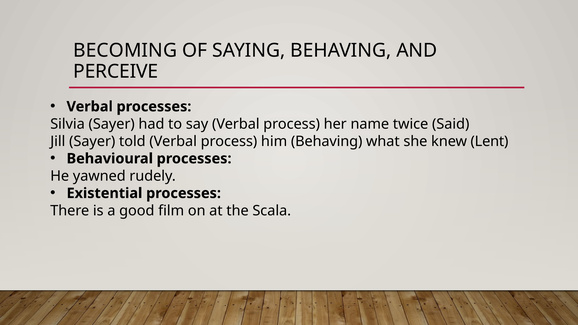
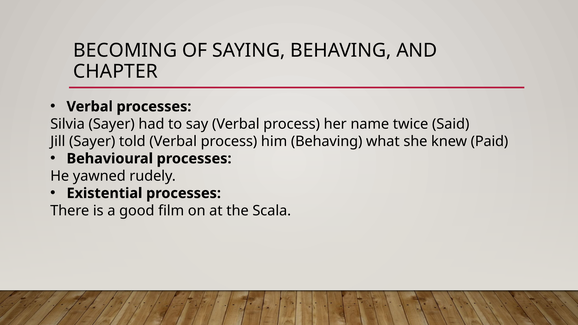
PERCEIVE: PERCEIVE -> CHAPTER
Lent: Lent -> Paid
